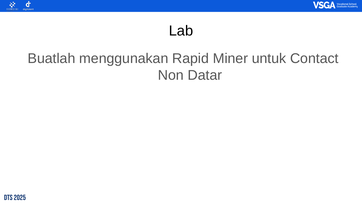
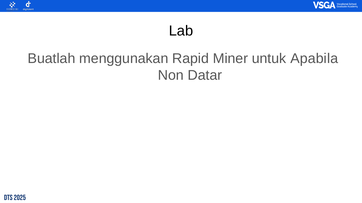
Contact: Contact -> Apabila
